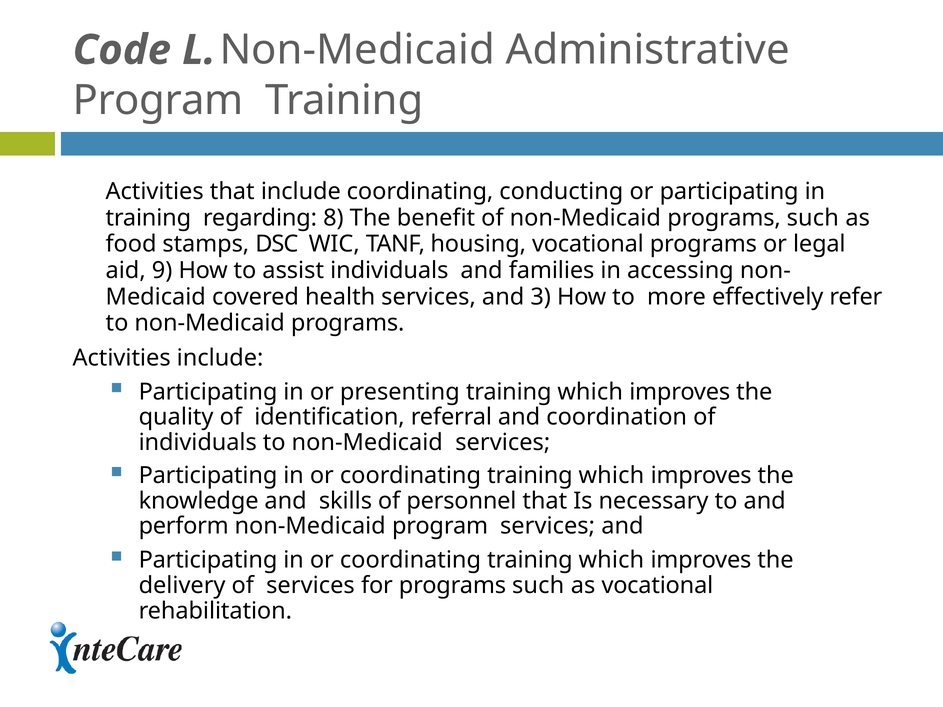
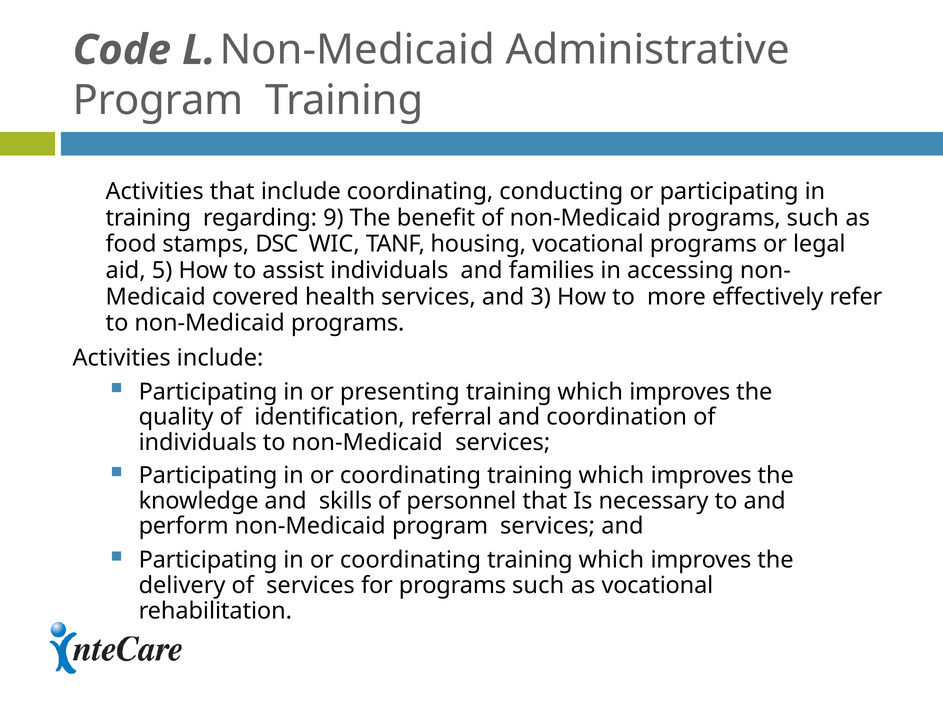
8: 8 -> 9
9: 9 -> 5
